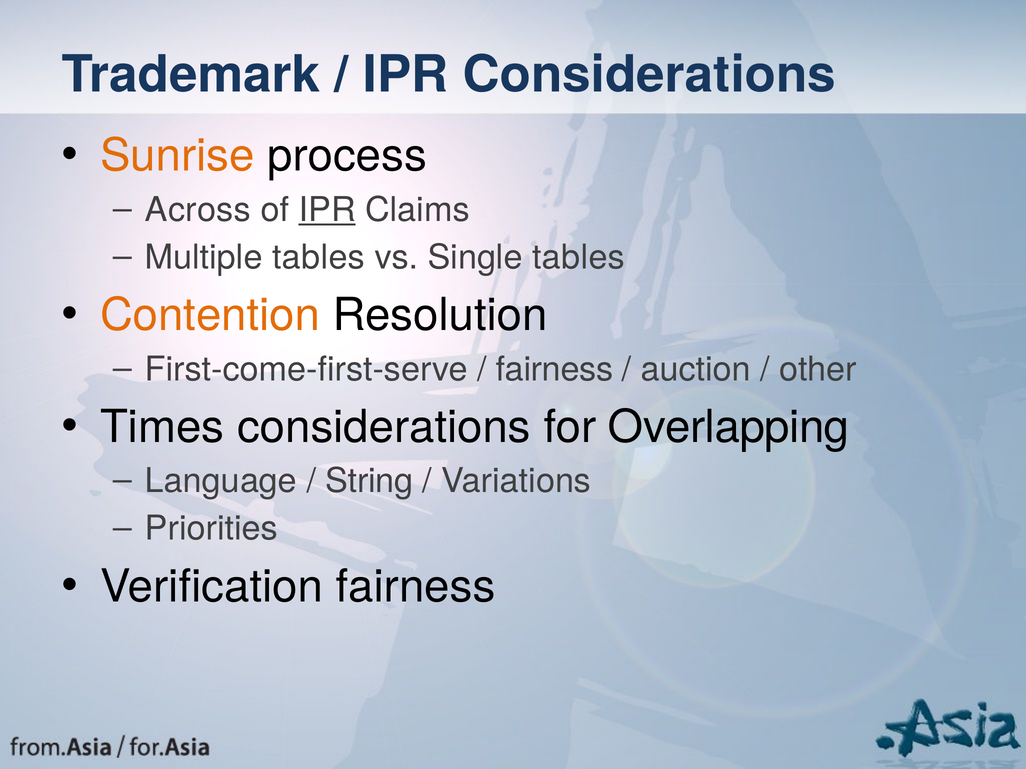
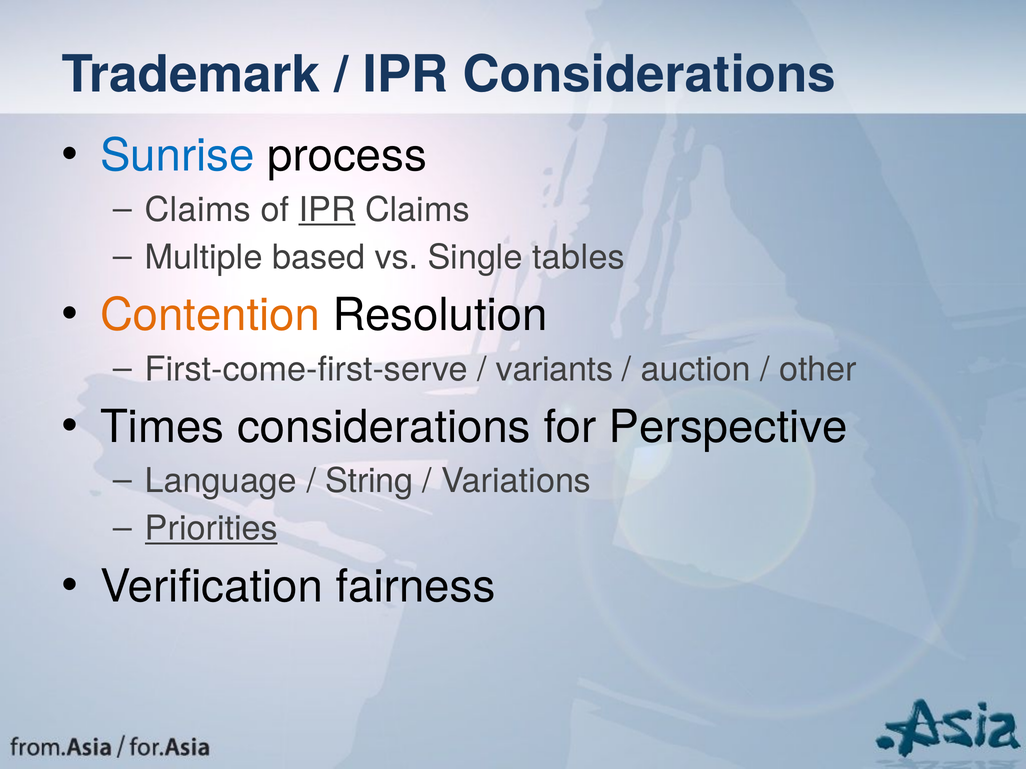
Sunrise colour: orange -> blue
Across at (198, 210): Across -> Claims
Multiple tables: tables -> based
fairness at (554, 369): fairness -> variants
Overlapping: Overlapping -> Perspective
Priorities underline: none -> present
